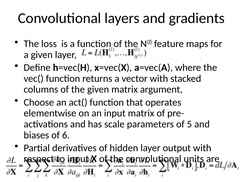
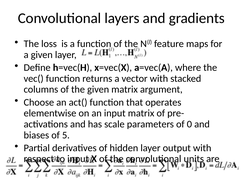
5: 5 -> 0
6: 6 -> 5
